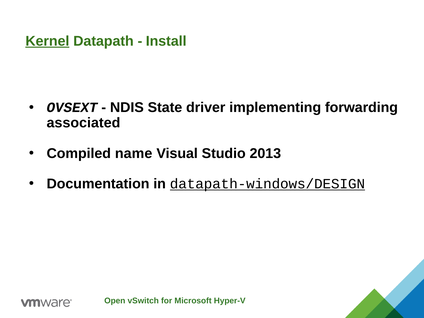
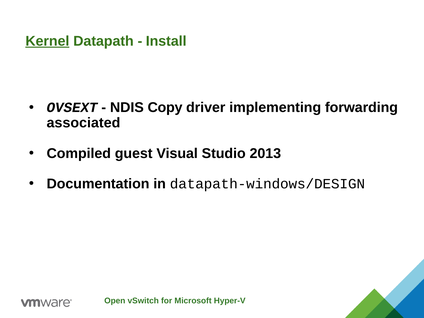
State: State -> Copy
name: name -> guest
datapath-windows/DESIGN underline: present -> none
